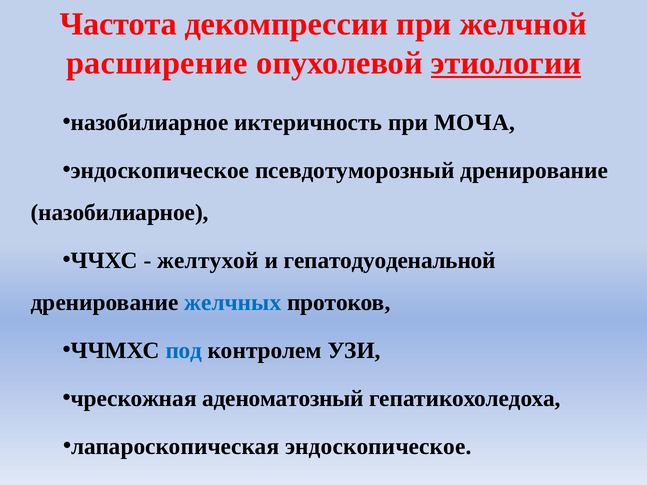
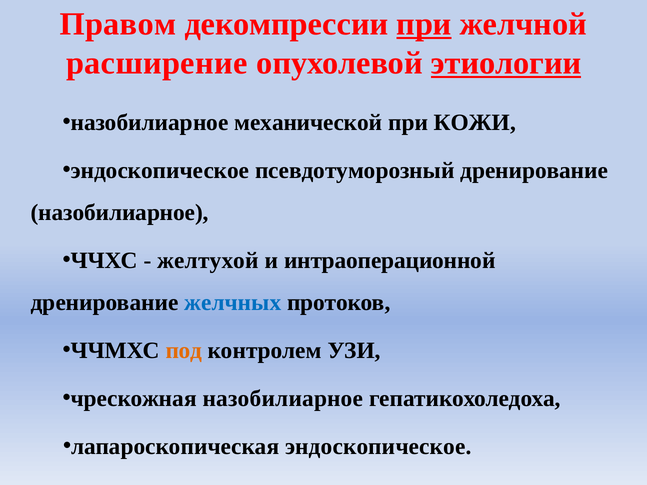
Частота: Частота -> Правом
при at (424, 24) underline: none -> present
иктеричность: иктеричность -> механической
МОЧА: МОЧА -> КОЖИ
гепатодуоденальной: гепатодуоденальной -> интраоперационной
под colour: blue -> orange
чрескожная аденоматозный: аденоматозный -> назобилиарное
